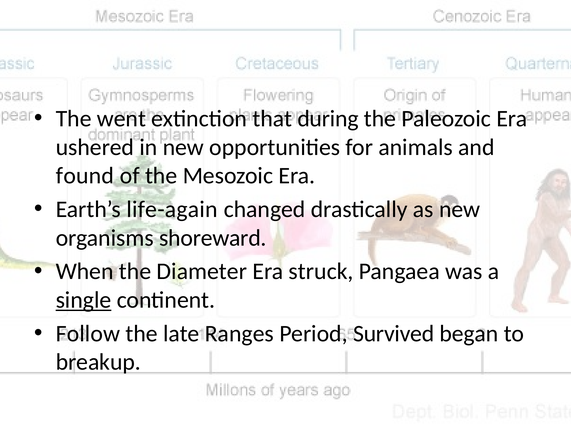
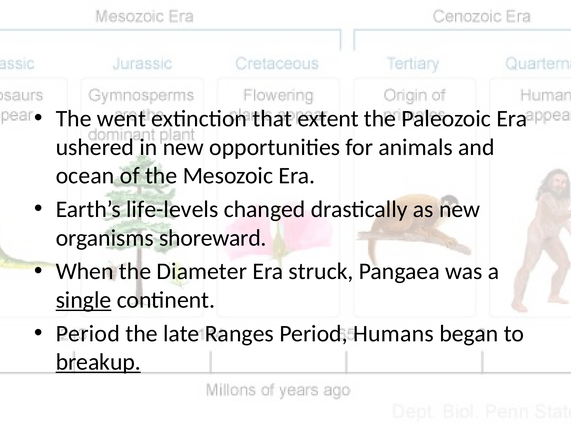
during: during -> extent
found: found -> ocean
life-again: life-again -> life-levels
Follow at (88, 334): Follow -> Period
Survived: Survived -> Humans
breakup underline: none -> present
